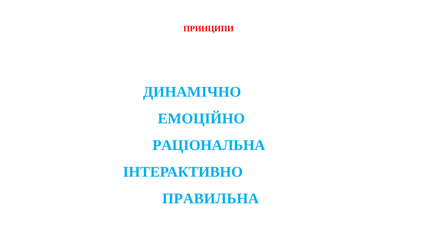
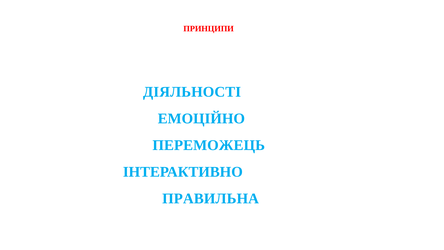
ДИНАМІЧНО: ДИНАМІЧНО -> ДІЯЛЬНОСТІ
РАЦІОНАЛЬНА: РАЦІОНАЛЬНА -> ПЕРЕМОЖЕЦЬ
